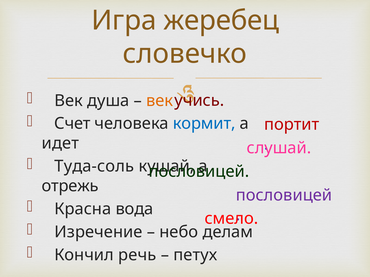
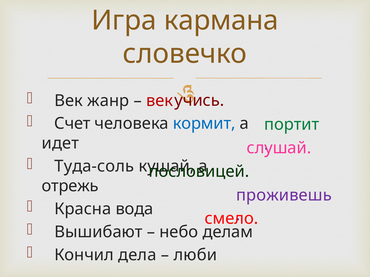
жеребец: жеребец -> кармана
душа: душа -> жанр
век at (160, 101) colour: orange -> red
портит colour: red -> green
пословицей at (284, 195): пословицей -> проживешь
Изречение: Изречение -> Вышибают
речь: речь -> дела
петух: петух -> люби
